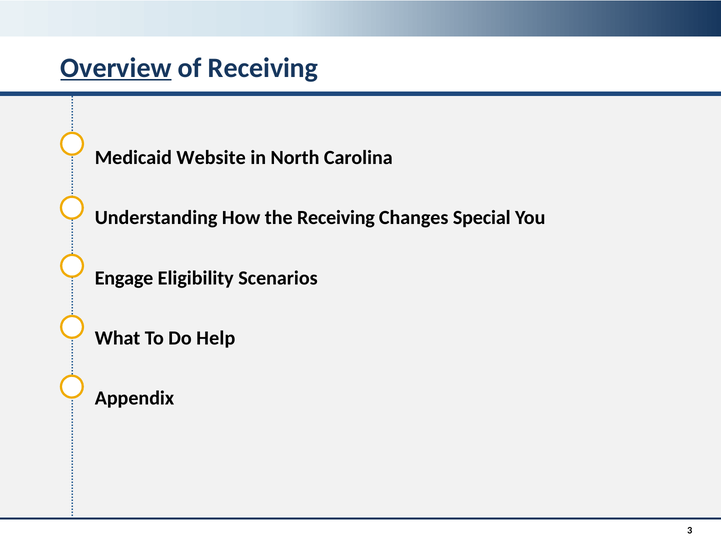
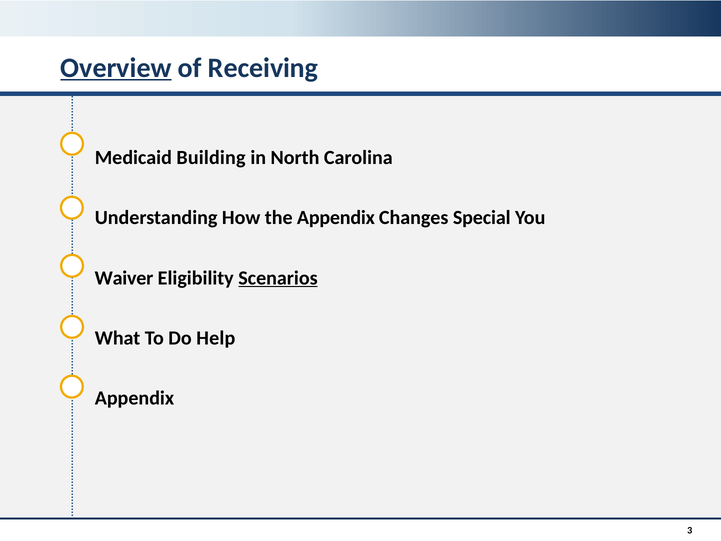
Website: Website -> Building
the Receiving: Receiving -> Appendix
Engage: Engage -> Waiver
Scenarios underline: none -> present
